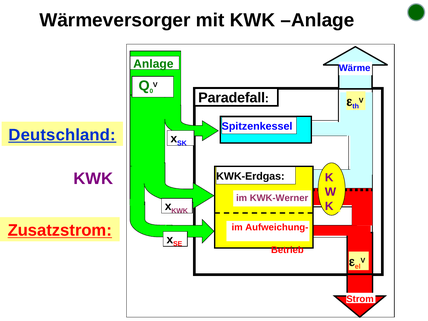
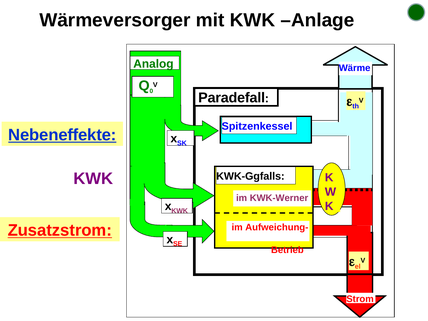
Anlage at (153, 64): Anlage -> Analog
Deutschland: Deutschland -> Nebeneffekte
KWK-Erdgas: KWK-Erdgas -> KWK-Ggfalls
